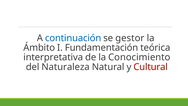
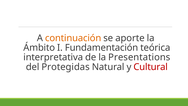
continuación colour: blue -> orange
gestor: gestor -> aporte
Conocimiento: Conocimiento -> Presentations
Naturaleza: Naturaleza -> Protegidas
